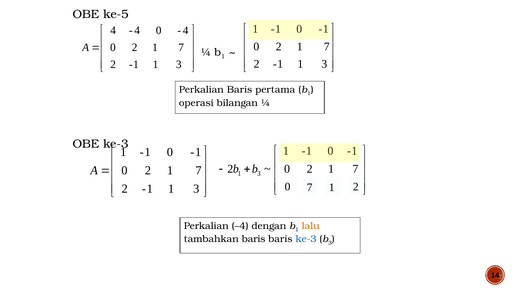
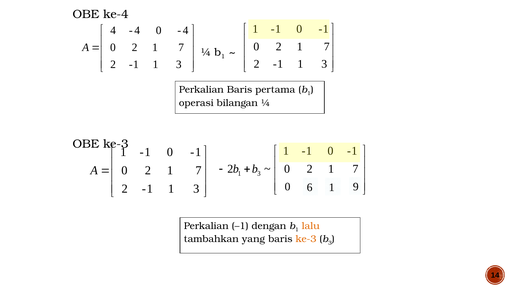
ke-5: ke-5 -> ke-4
0 7: 7 -> 6
2 at (356, 187): 2 -> 9
–4: –4 -> –1
tambahkan baris: baris -> yang
ke-3 at (306, 239) colour: blue -> orange
